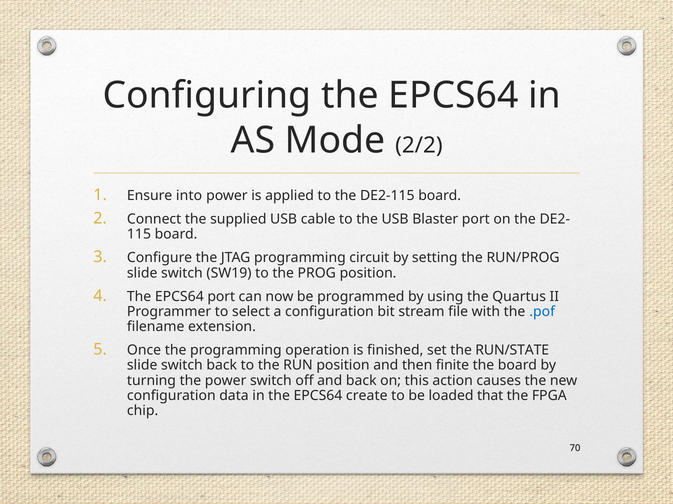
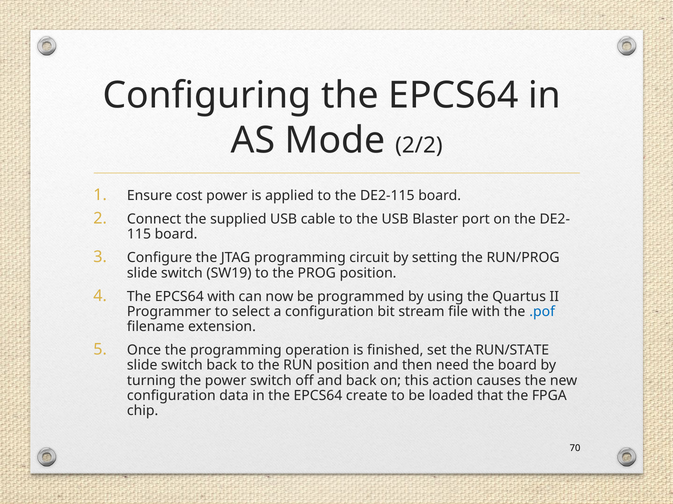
into: into -> cost
EPCS64 port: port -> with
finite: finite -> need
